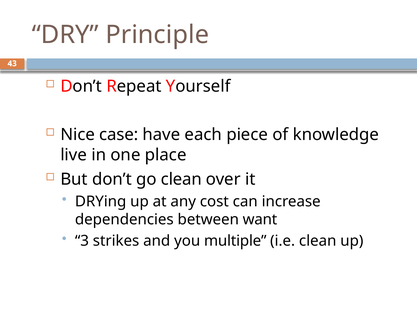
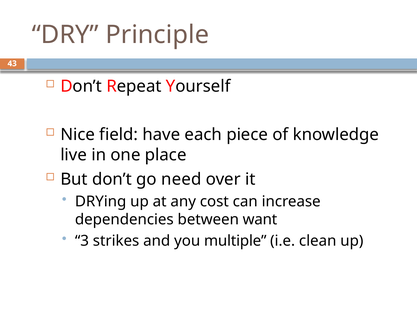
case: case -> field
go clean: clean -> need
